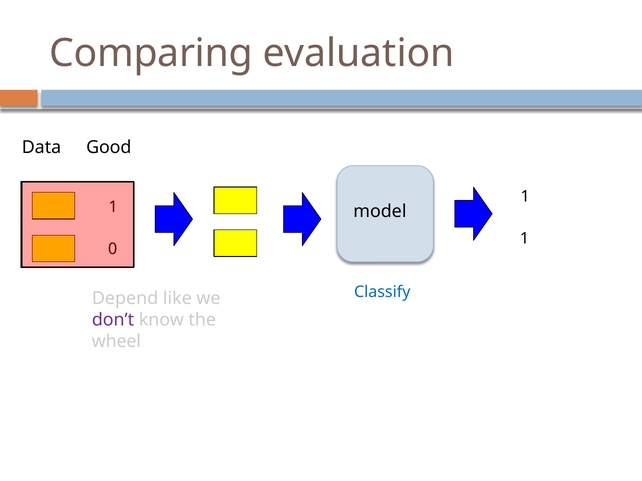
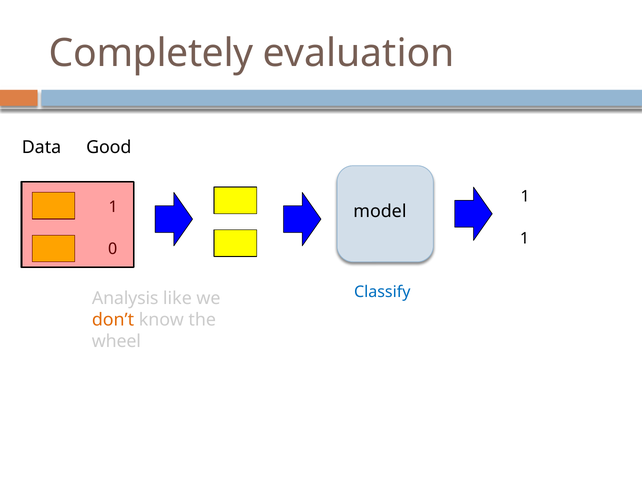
Comparing: Comparing -> Completely
Depend: Depend -> Analysis
don’t colour: purple -> orange
